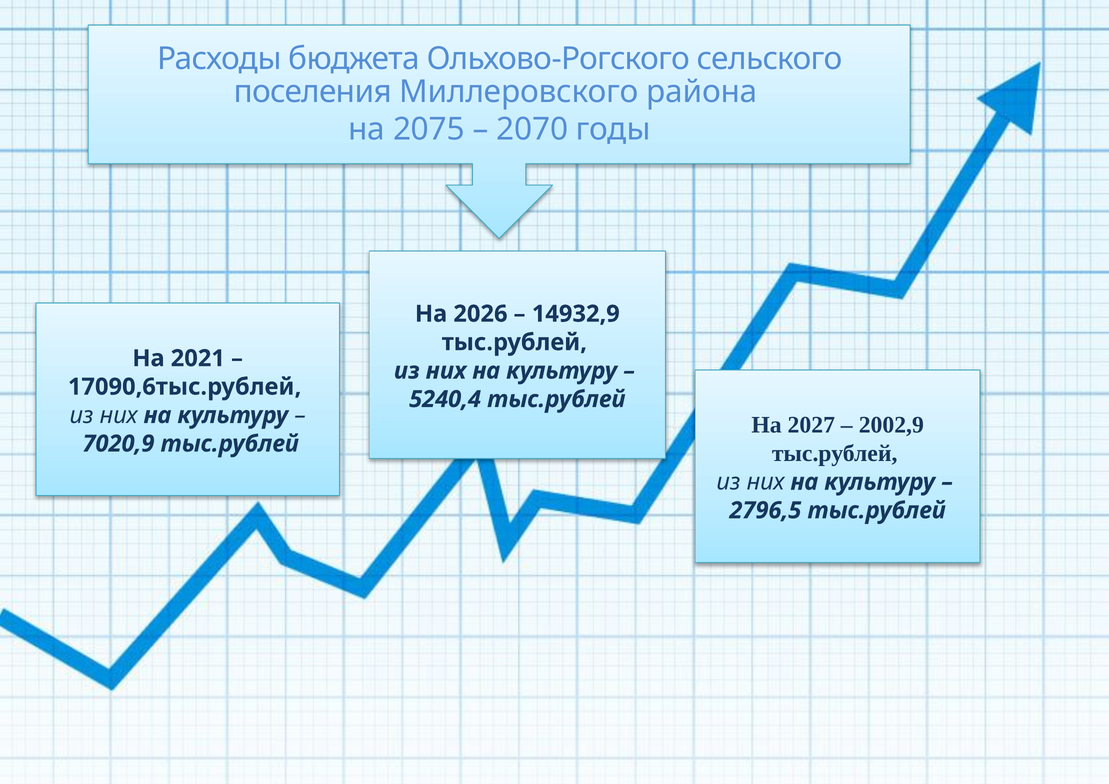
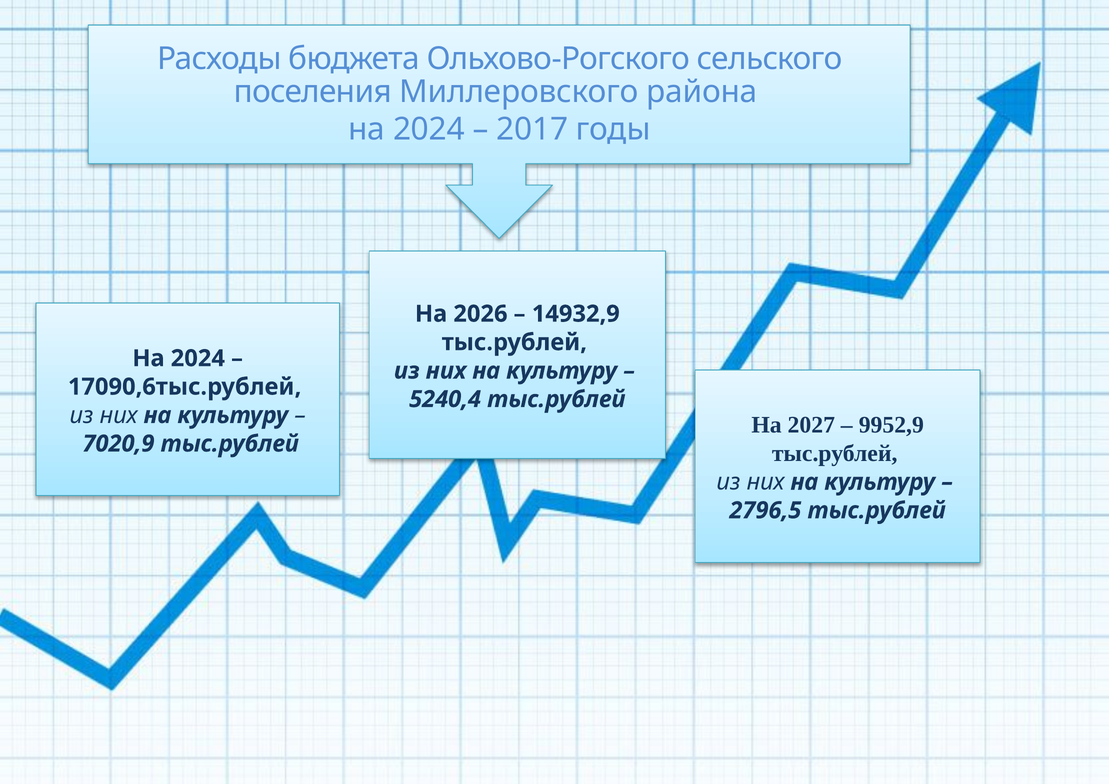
2075 at (429, 129): 2075 -> 2024
2070: 2070 -> 2017
2021 at (198, 358): 2021 -> 2024
2002,9: 2002,9 -> 9952,9
